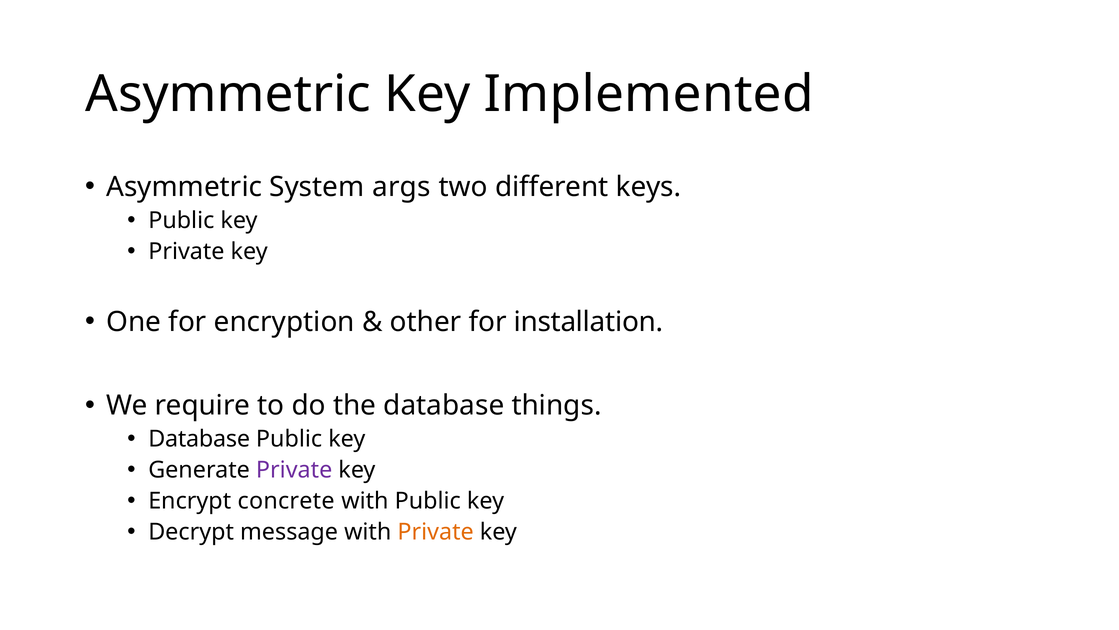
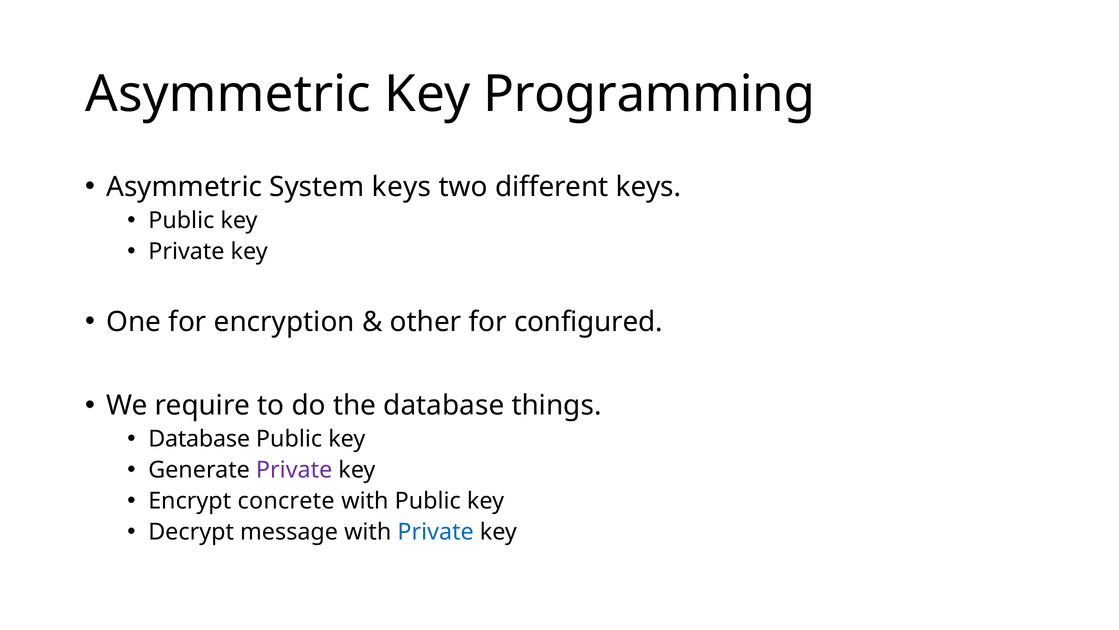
Implemented: Implemented -> Programming
System args: args -> keys
installation: installation -> configured
Private at (436, 532) colour: orange -> blue
